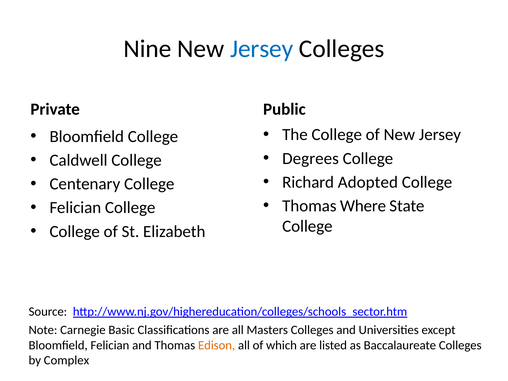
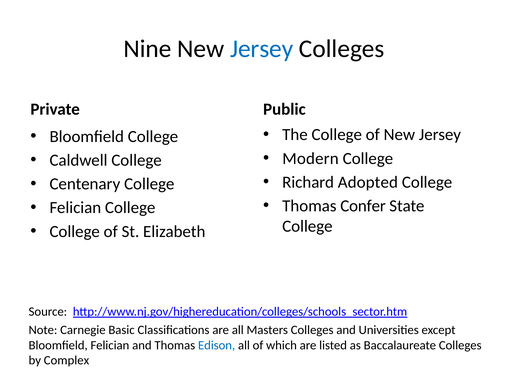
Degrees: Degrees -> Modern
Where: Where -> Confer
Edison colour: orange -> blue
